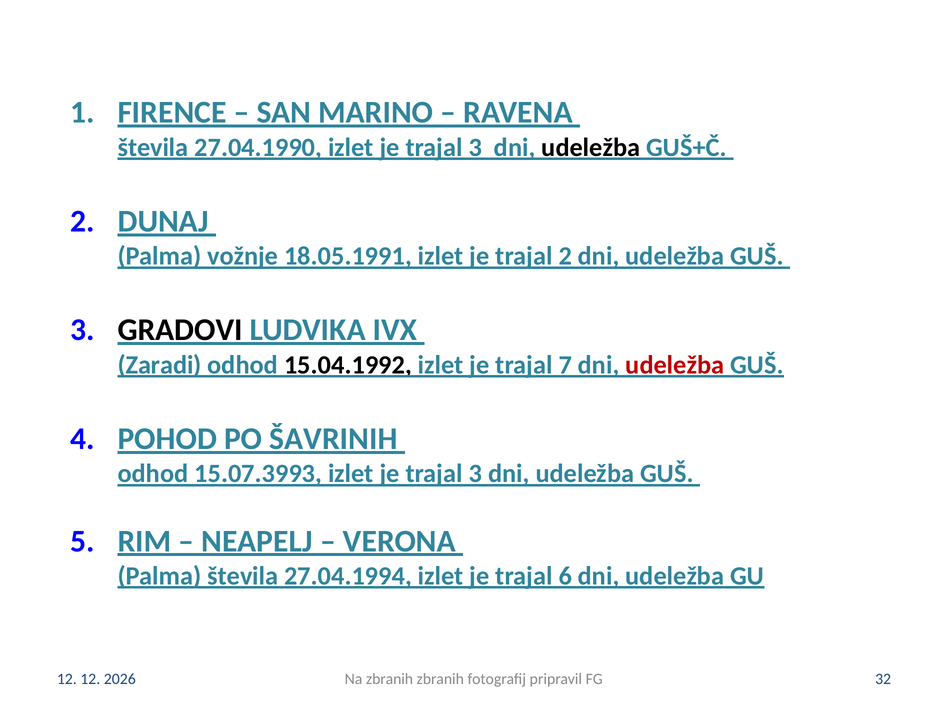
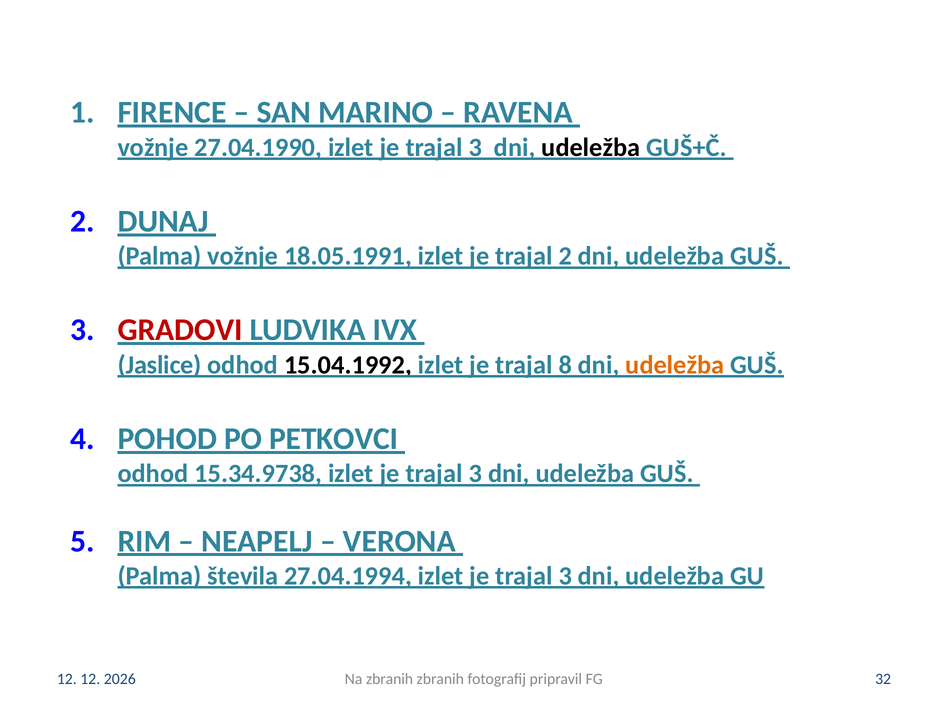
števila at (153, 148): števila -> vožnje
GRADOVI colour: black -> red
Zaradi: Zaradi -> Jaslice
7: 7 -> 8
udeležba at (675, 365) colour: red -> orange
ŠAVRINIH: ŠAVRINIH -> PETKOVCI
15.07.3993: 15.07.3993 -> 15.34.9738
6 at (565, 576): 6 -> 3
